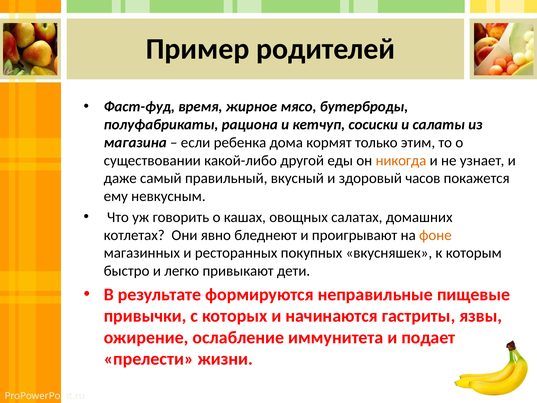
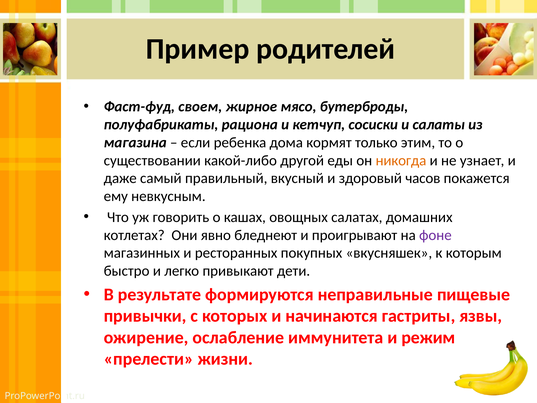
время: время -> своем
фоне colour: orange -> purple
подает: подает -> режим
